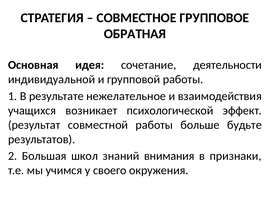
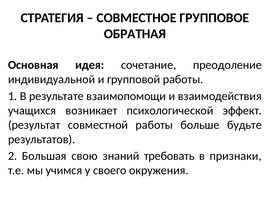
деятельности: деятельности -> преодоление
нежелательное: нежелательное -> взаимопомощи
школ: школ -> свою
внимания: внимания -> требовать
